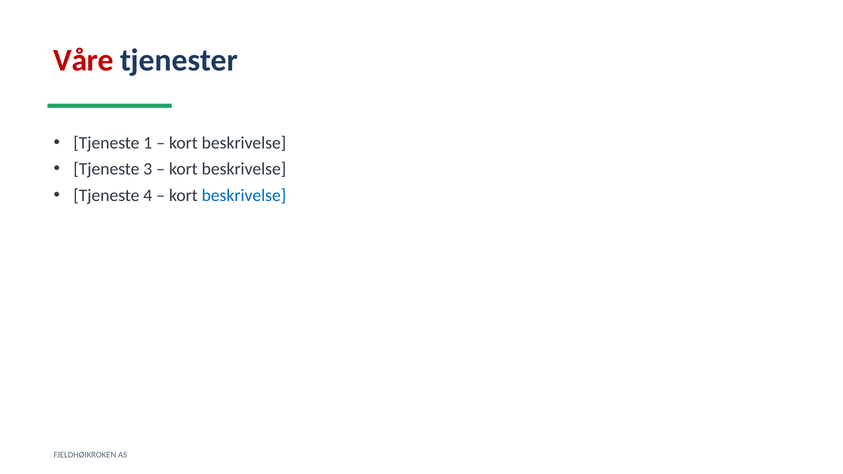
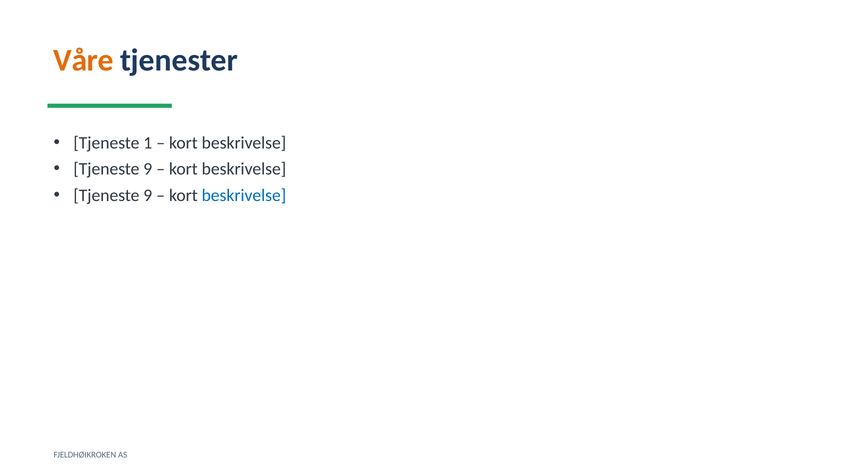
Våre colour: red -> orange
3 at (148, 169): 3 -> 9
4 at (148, 195): 4 -> 9
